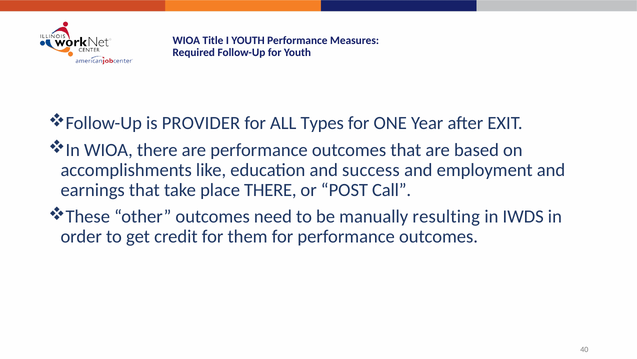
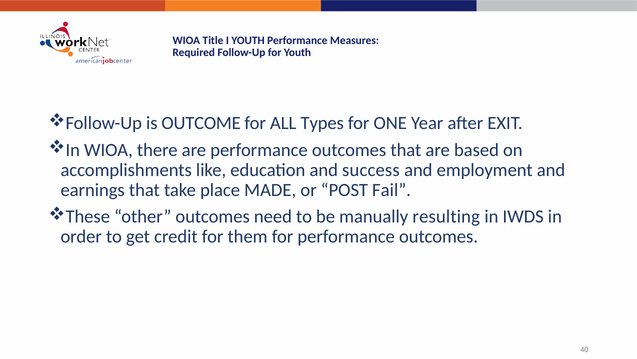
PROVIDER: PROVIDER -> OUTCOME
place THERE: THERE -> MADE
Call: Call -> Fail
